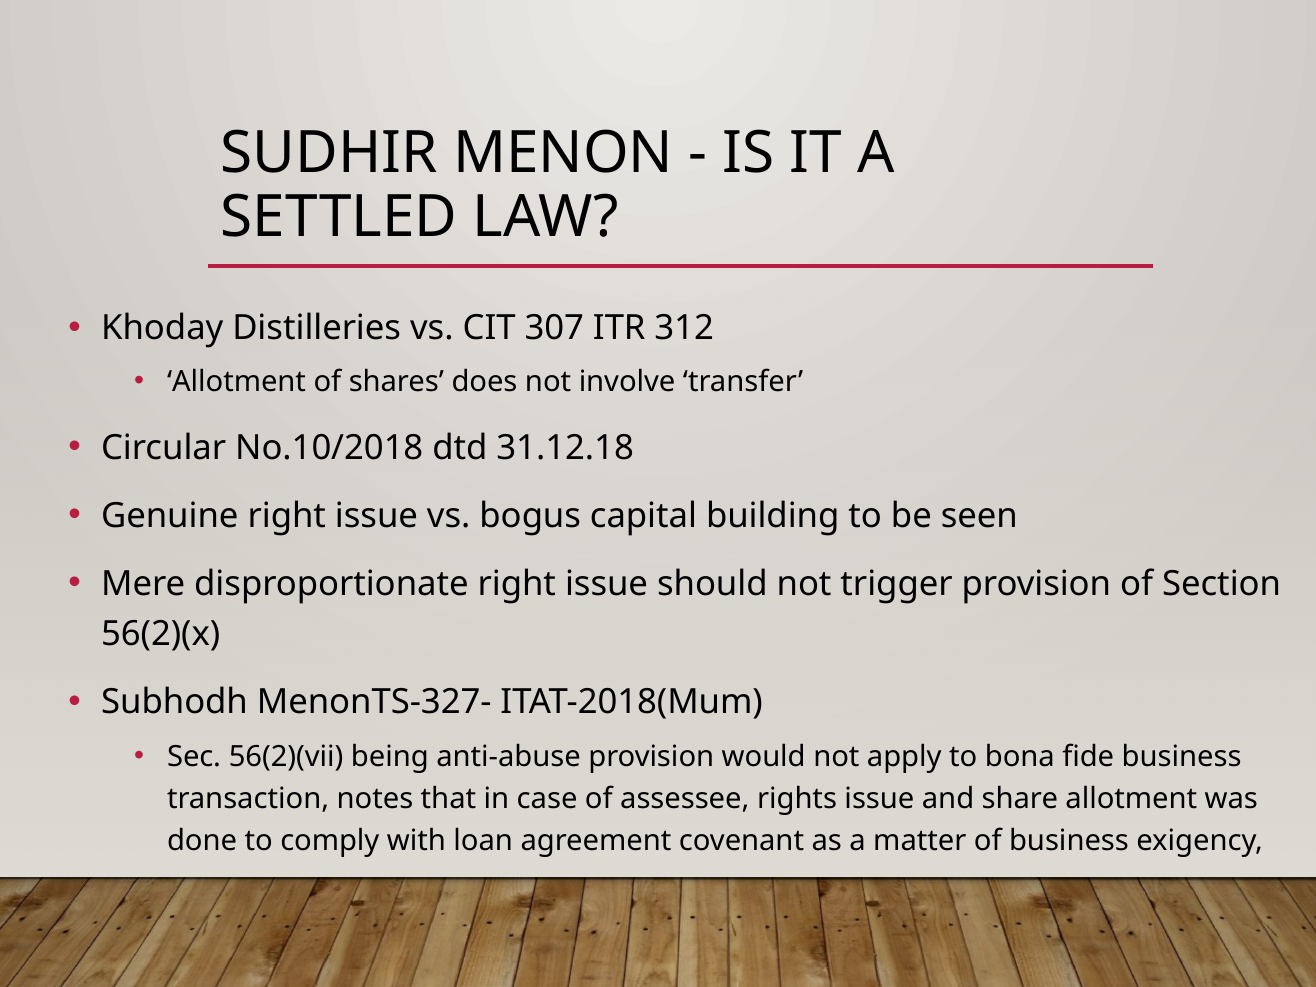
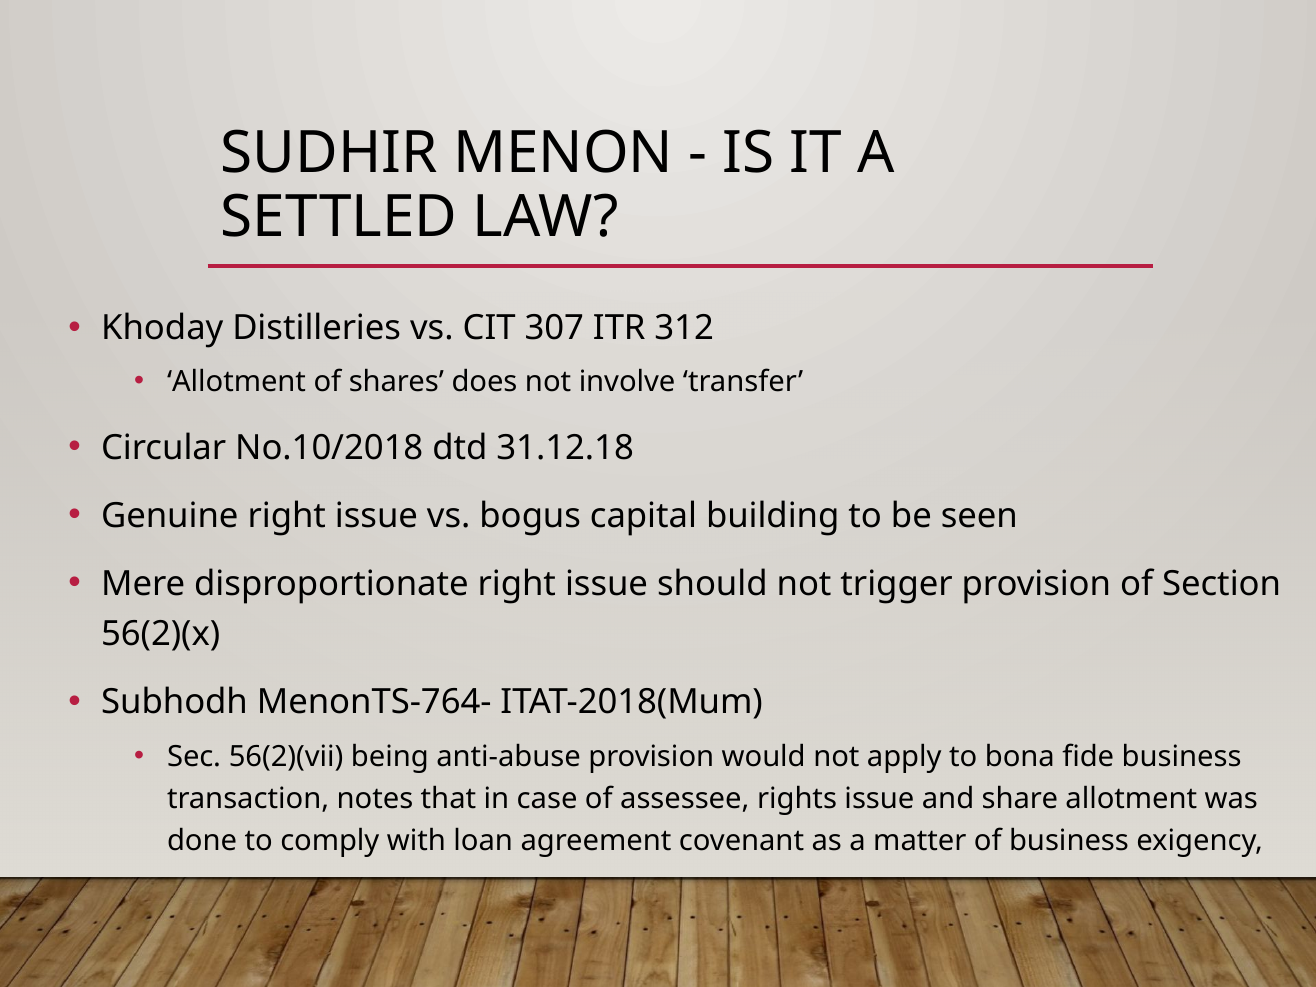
MenonTS-327-: MenonTS-327- -> MenonTS-764-
